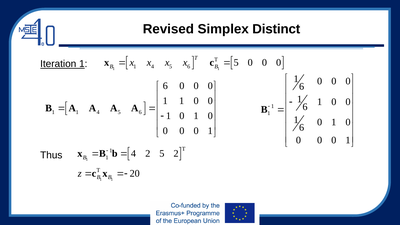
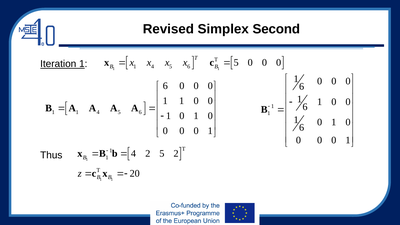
Distinct: Distinct -> Second
